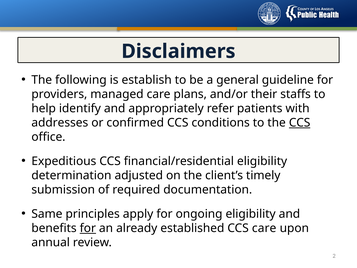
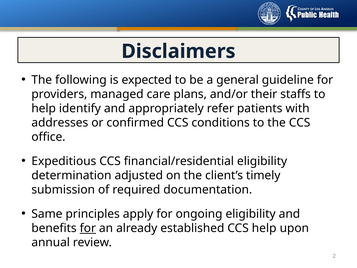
establish: establish -> expected
CCS at (300, 123) underline: present -> none
CCS care: care -> help
